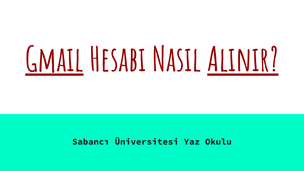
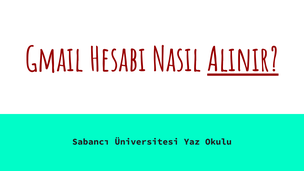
Gmail underline: present -> none
